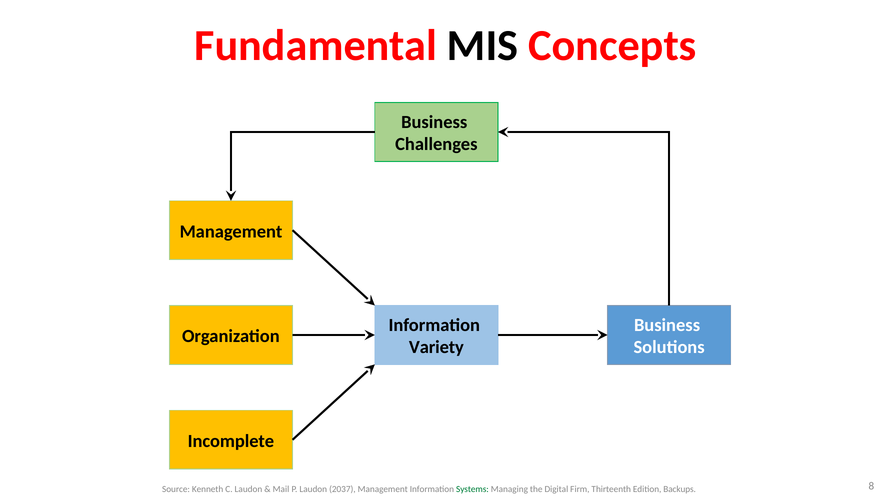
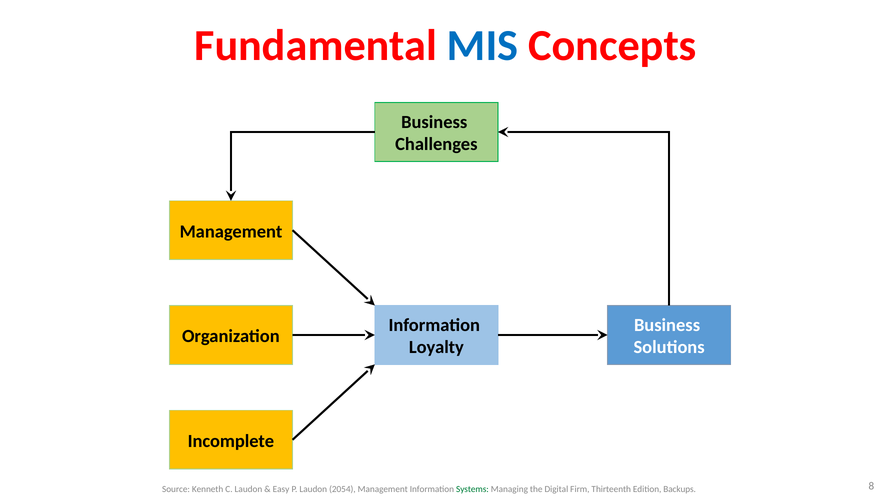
MIS colour: black -> blue
Variety: Variety -> Loyalty
Mail: Mail -> Easy
2037: 2037 -> 2054
